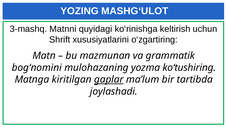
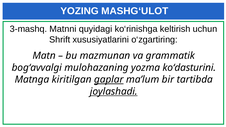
bog‘nomini: bog‘nomini -> bog‘avvalgi
ko‘tushiring: ko‘tushiring -> ko‘dasturini
joylashadi underline: none -> present
